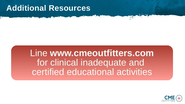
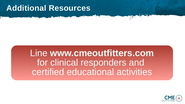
inadequate: inadequate -> responders
